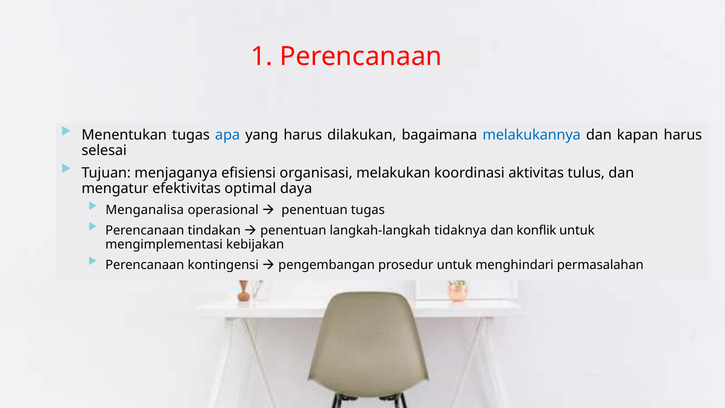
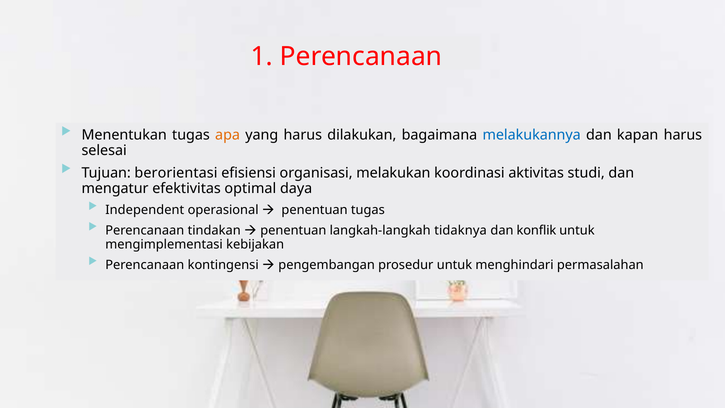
apa colour: blue -> orange
menjaganya: menjaganya -> berorientasi
tulus: tulus -> studi
Menganalisa: Menganalisa -> Independent
